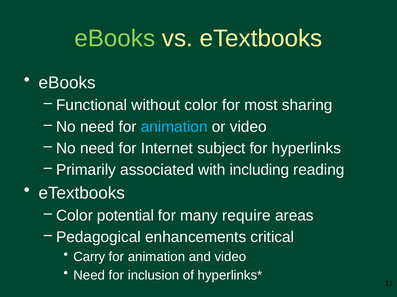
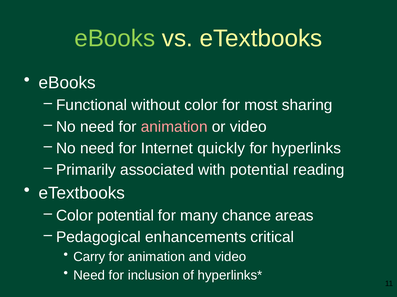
animation at (174, 127) colour: light blue -> pink
subject: subject -> quickly
with including: including -> potential
require: require -> chance
